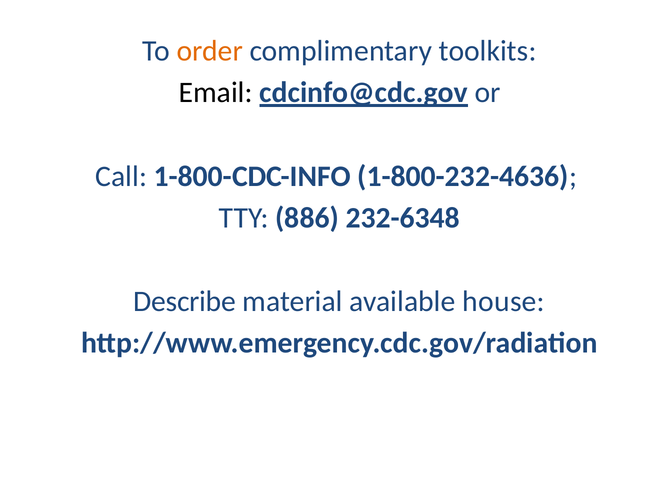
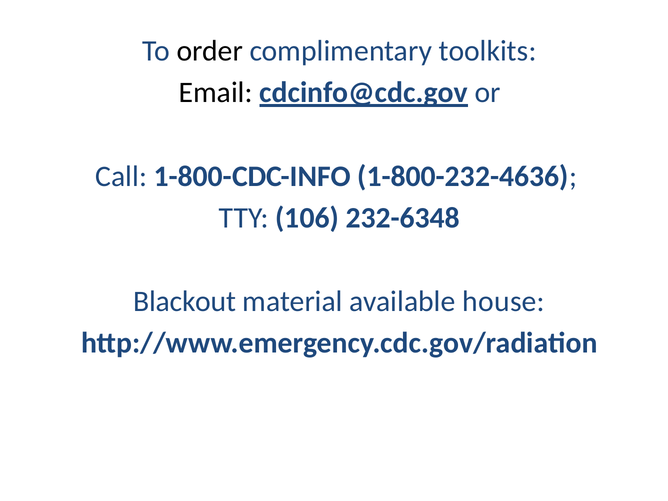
order colour: orange -> black
886: 886 -> 106
Describe: Describe -> Blackout
